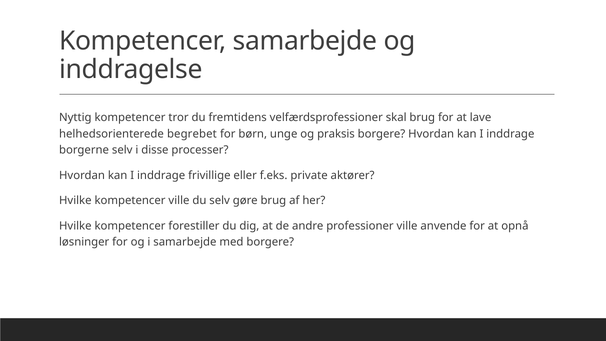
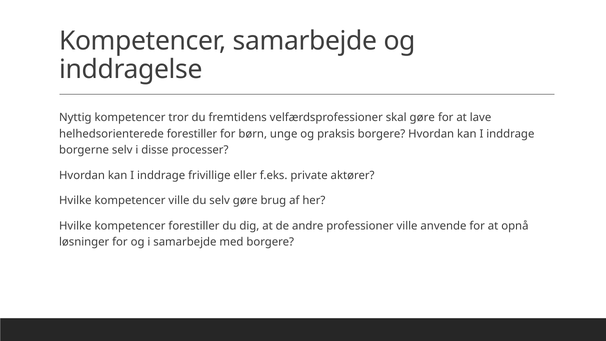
skal brug: brug -> gøre
helhedsorienterede begrebet: begrebet -> forestiller
